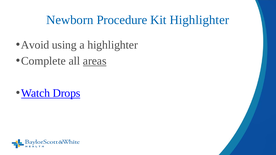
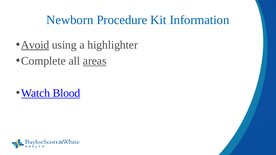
Kit Highlighter: Highlighter -> Information
Avoid underline: none -> present
Drops: Drops -> Blood
